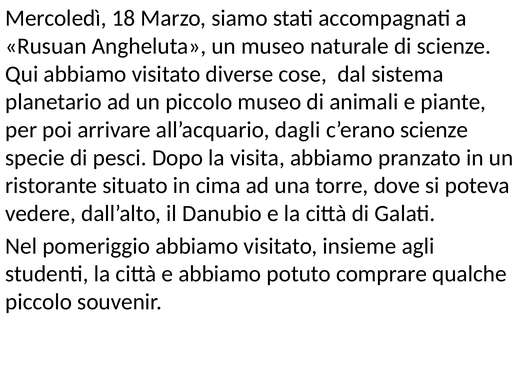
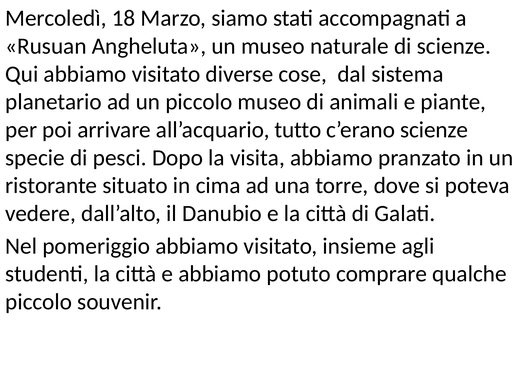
dagli: dagli -> tutto
